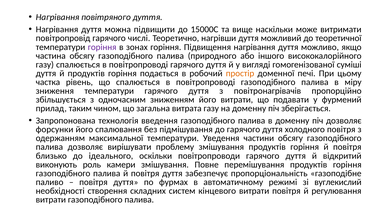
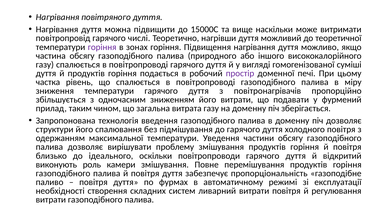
простір colour: orange -> purple
форсунки: форсунки -> структури
вуглекислий: вуглекислий -> експлуатації
кінцевого: кінцевого -> ливарний
